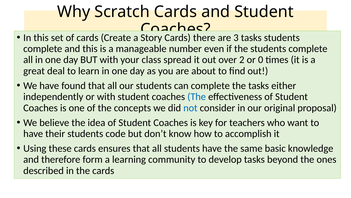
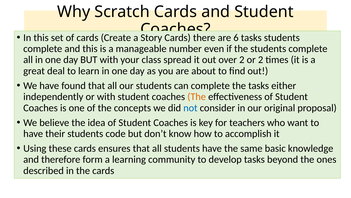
3: 3 -> 6
or 0: 0 -> 2
The at (197, 97) colour: blue -> orange
